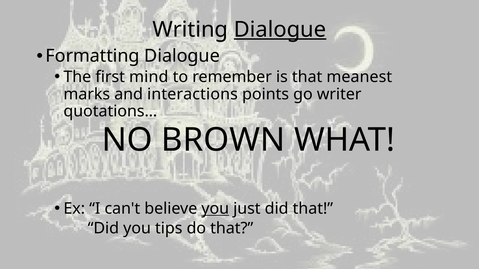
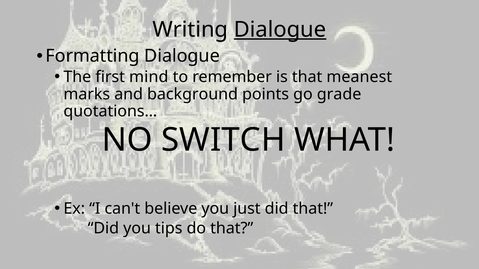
interactions: interactions -> background
writer: writer -> grade
BROWN: BROWN -> SWITCH
you at (215, 209) underline: present -> none
